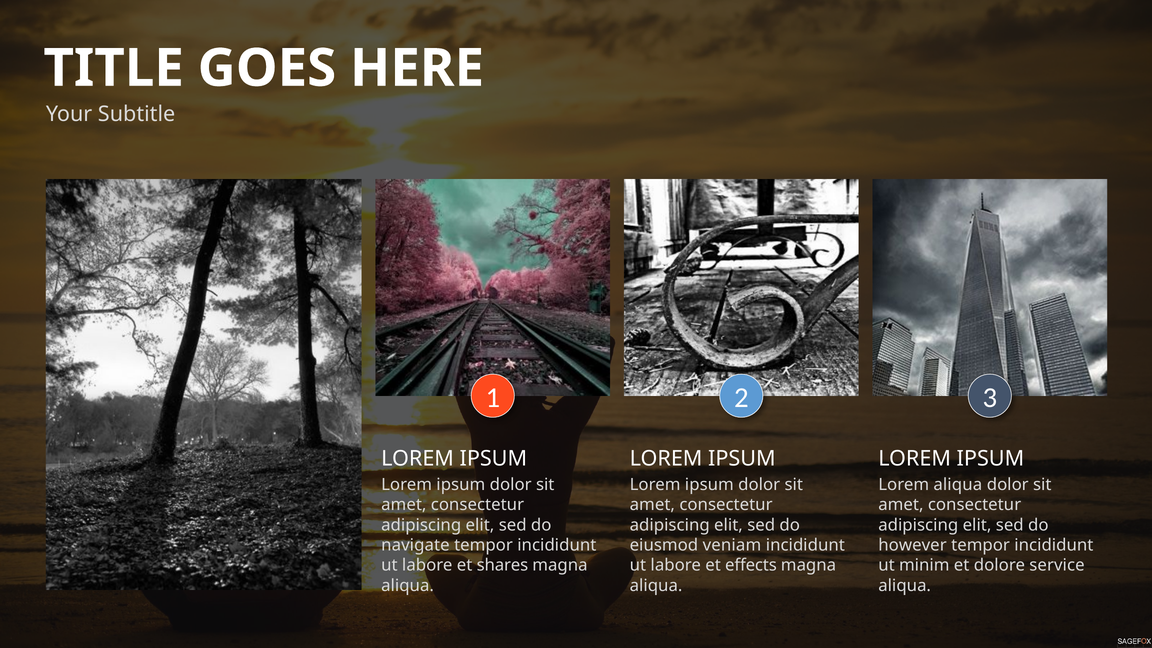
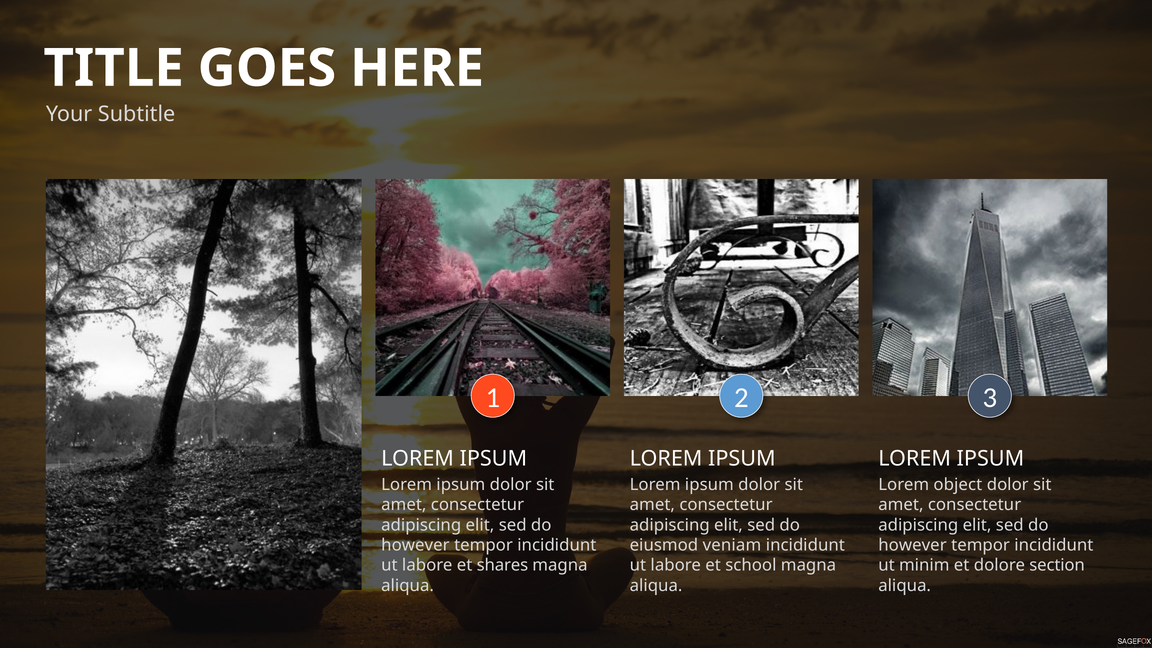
Lorem aliqua: aliqua -> object
navigate at (415, 545): navigate -> however
effects: effects -> school
service: service -> section
